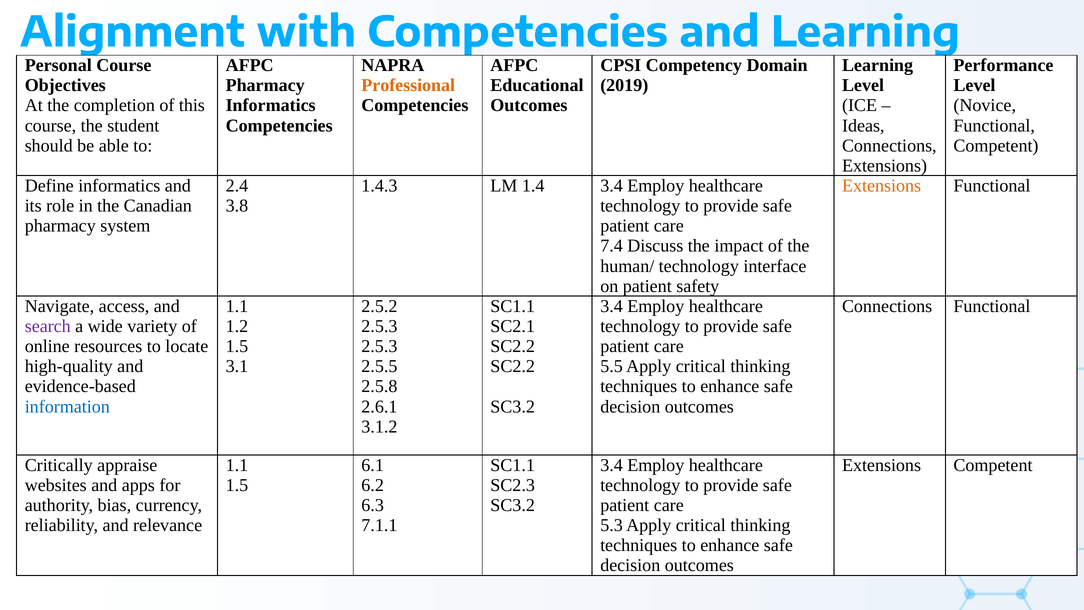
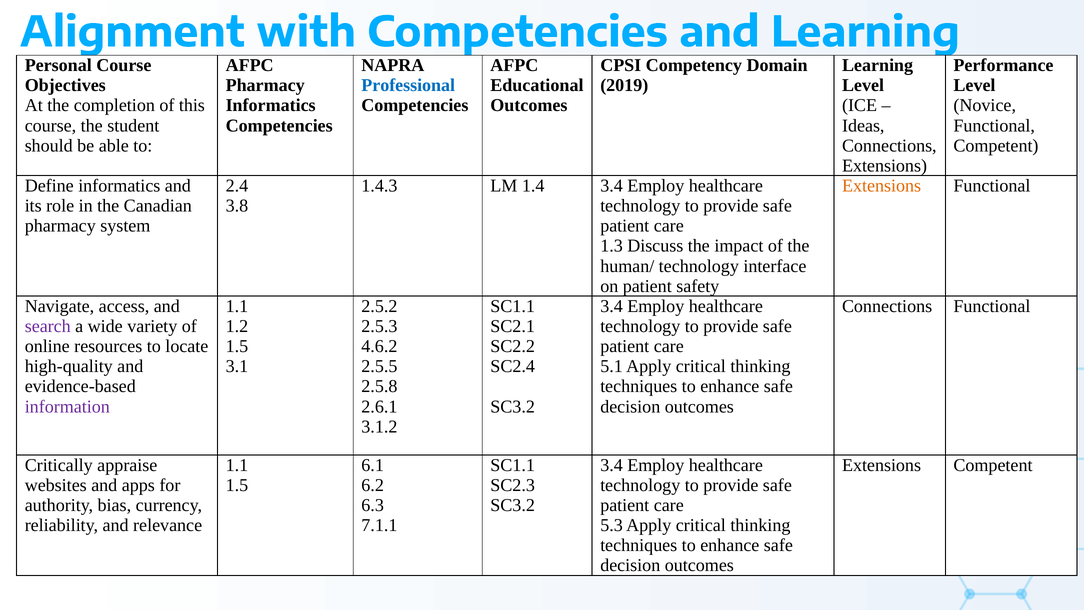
Professional colour: orange -> blue
7.4: 7.4 -> 1.3
2.5.3 at (379, 346): 2.5.3 -> 4.6.2
SC2.2 at (513, 366): SC2.2 -> SC2.4
5.5: 5.5 -> 5.1
information colour: blue -> purple
